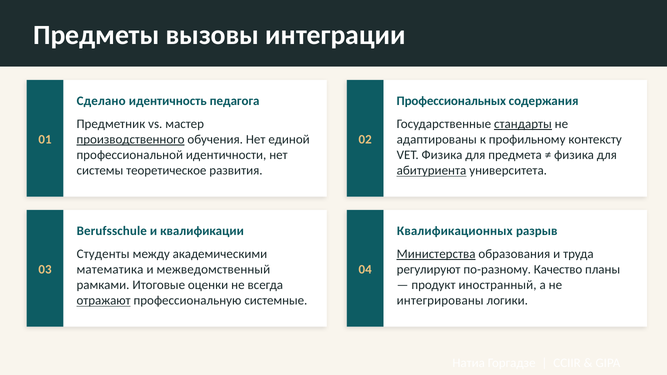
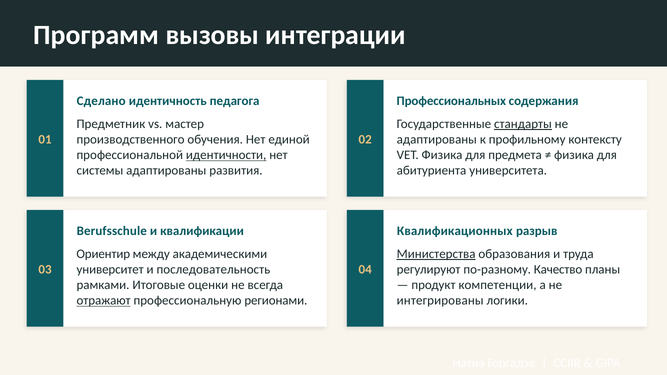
Предметы: Предметы -> Программ
производственного underline: present -> none
идентичности underline: none -> present
системы теоретическое: теоретическое -> адаптированы
абитуриента underline: present -> none
Студенты: Студенты -> Ориентир
математика: математика -> университет
межведомственный: межведомственный -> последовательность
иностранный: иностранный -> компетенции
системные: системные -> регионами
